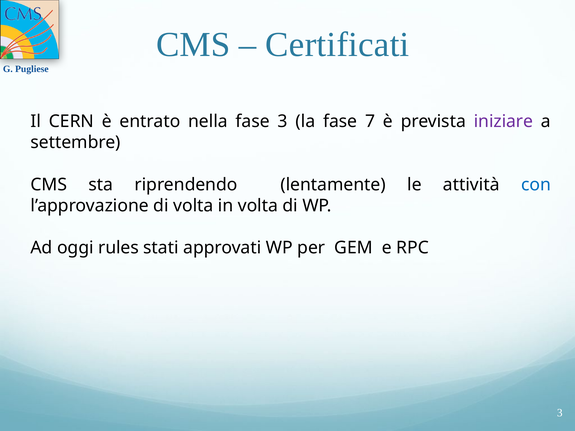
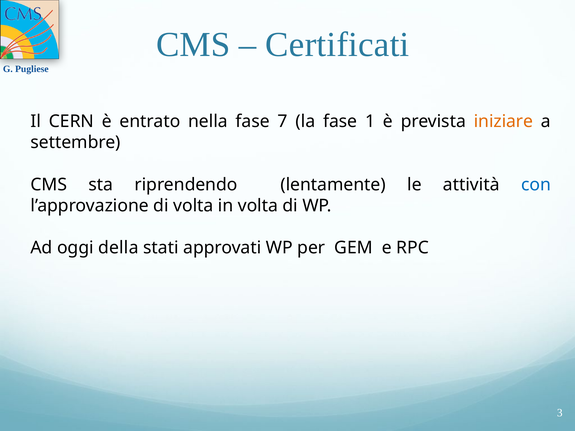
fase 3: 3 -> 7
7: 7 -> 1
iniziare colour: purple -> orange
rules: rules -> della
